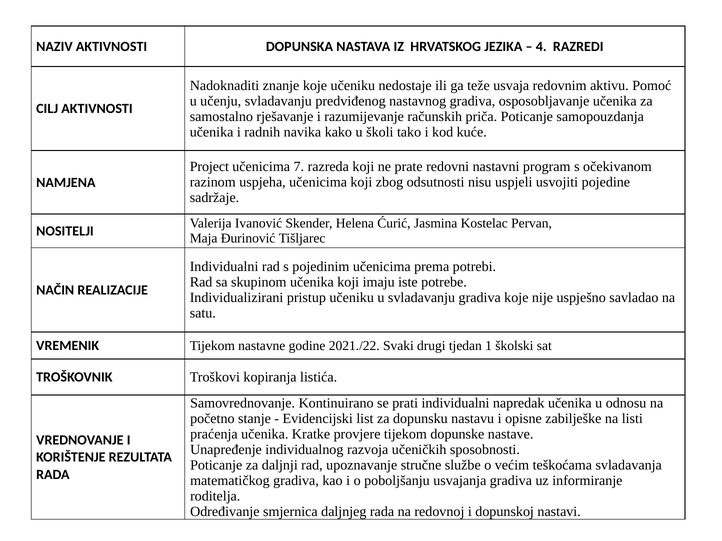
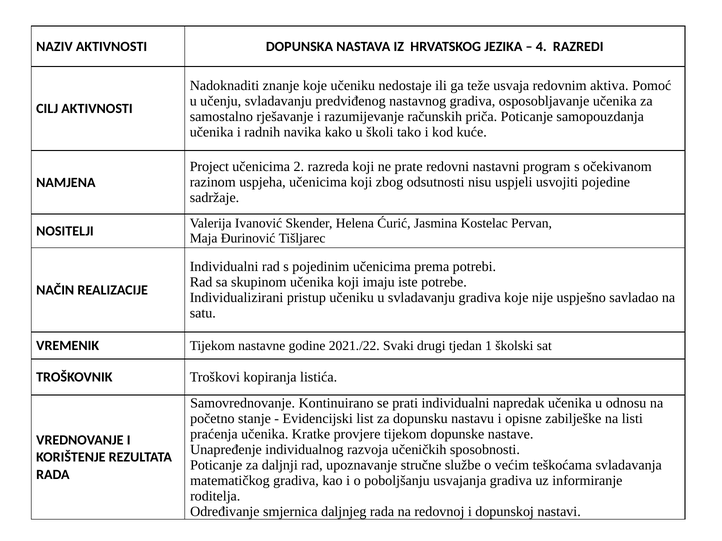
aktivu: aktivu -> aktiva
7: 7 -> 2
